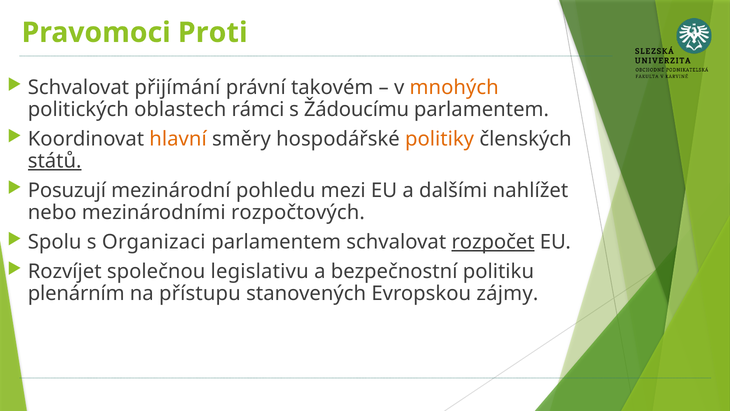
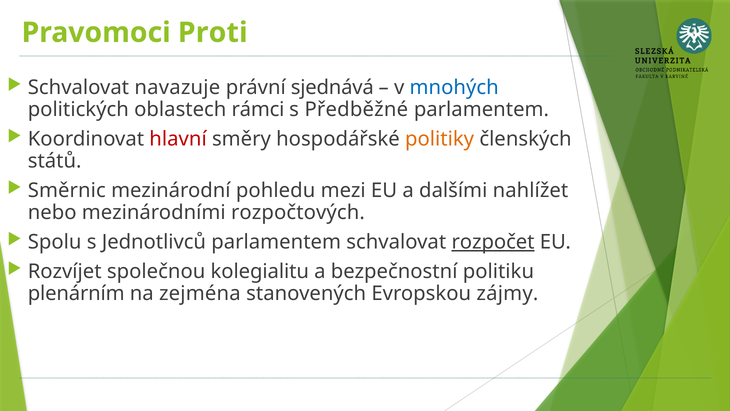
přijímání: přijímání -> navazuje
takovém: takovém -> sjednává
mnohých colour: orange -> blue
Žádoucímu: Žádoucímu -> Předběžné
hlavní colour: orange -> red
států underline: present -> none
Posuzují: Posuzují -> Směrnic
Organizaci: Organizaci -> Jednotlivců
legislativu: legislativu -> kolegialitu
přístupu: přístupu -> zejména
